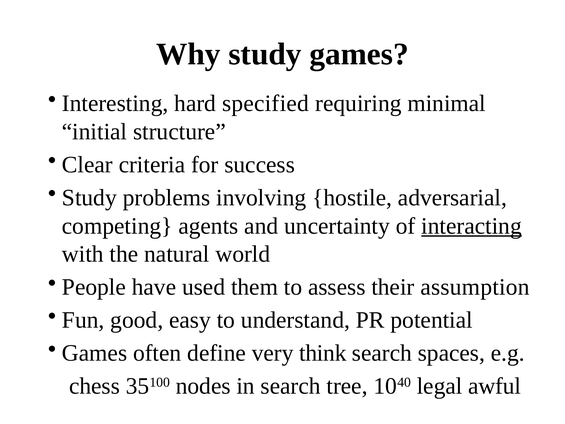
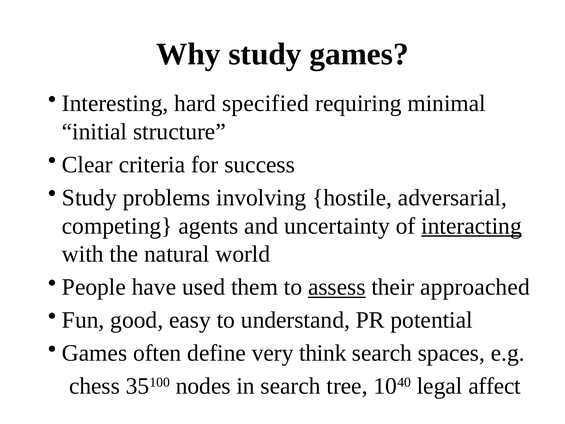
assess underline: none -> present
assumption: assumption -> approached
awful: awful -> affect
